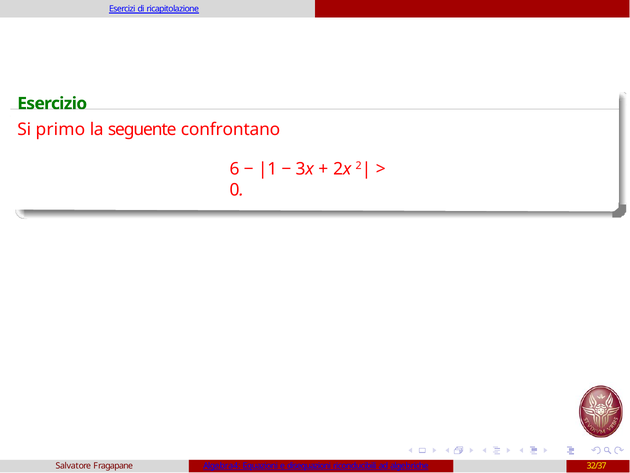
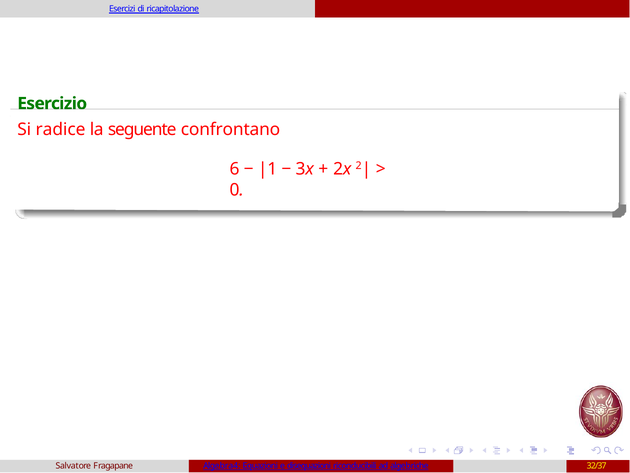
primo: primo -> radice
